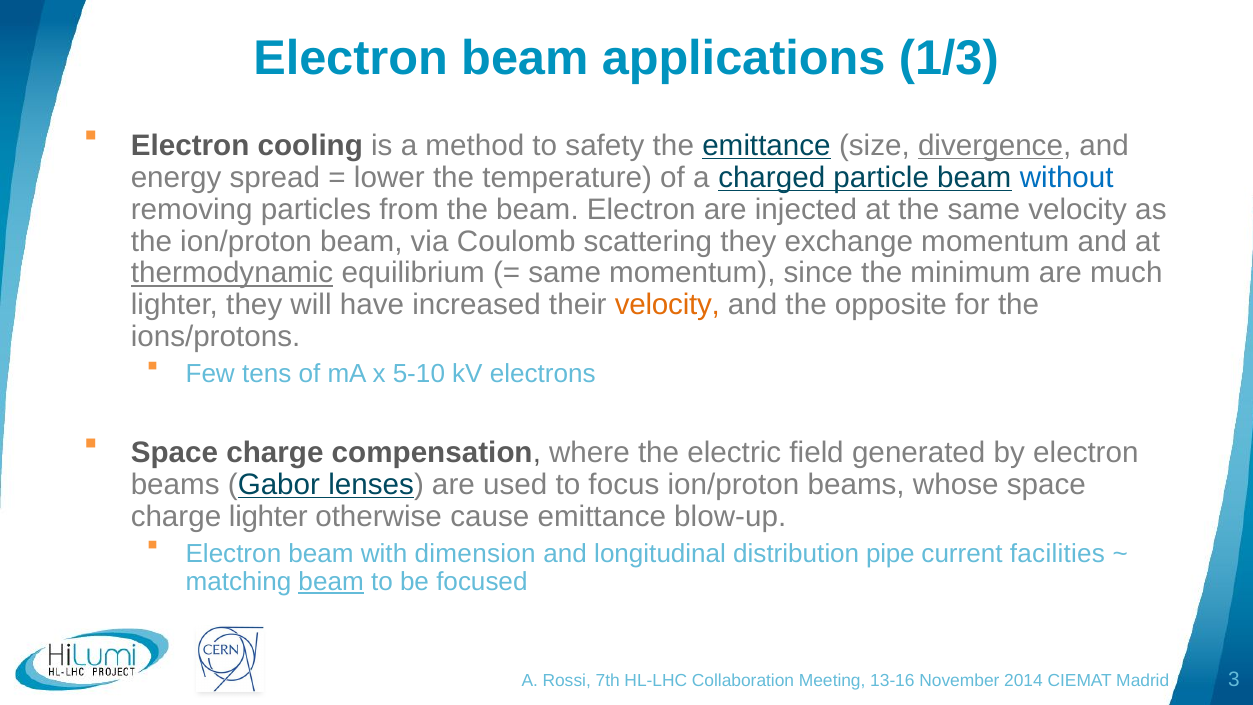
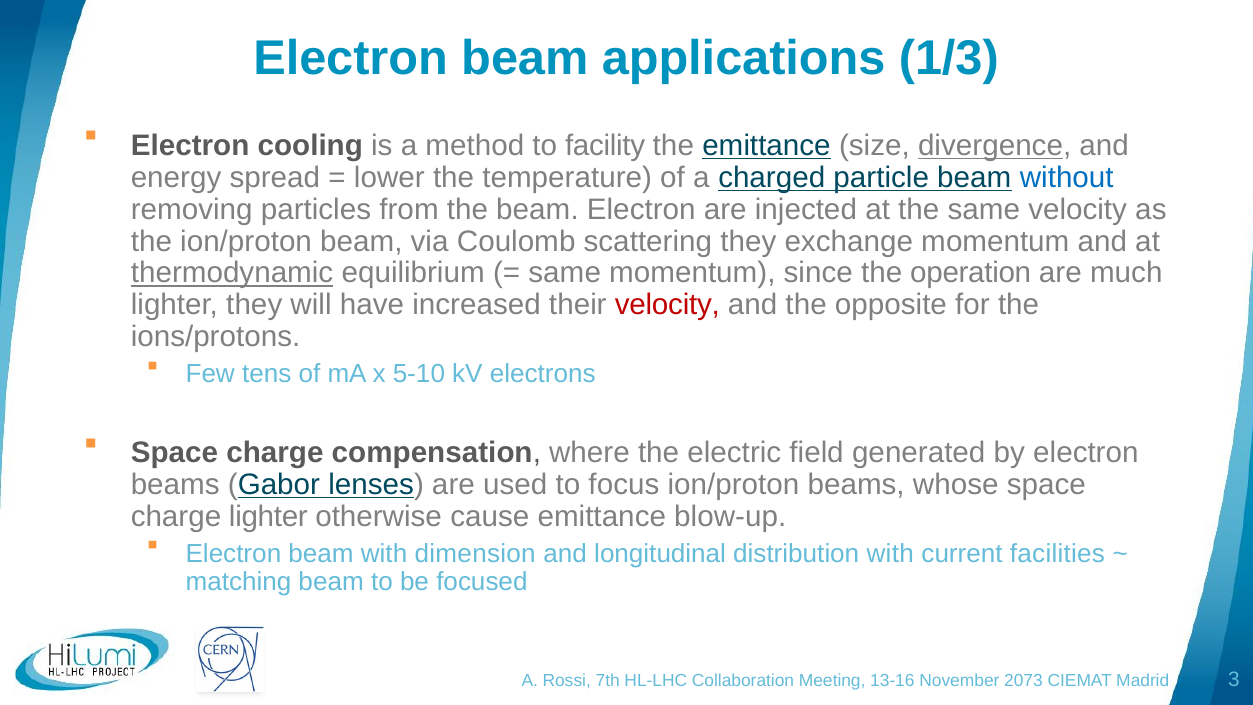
safety: safety -> facility
minimum: minimum -> operation
velocity at (667, 305) colour: orange -> red
distribution pipe: pipe -> with
beam at (331, 582) underline: present -> none
2014: 2014 -> 2073
